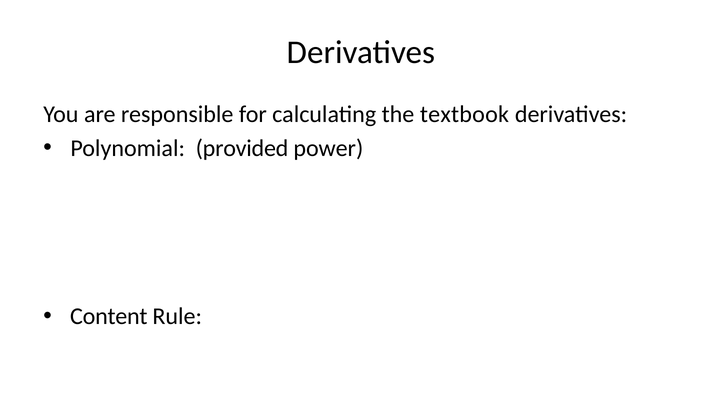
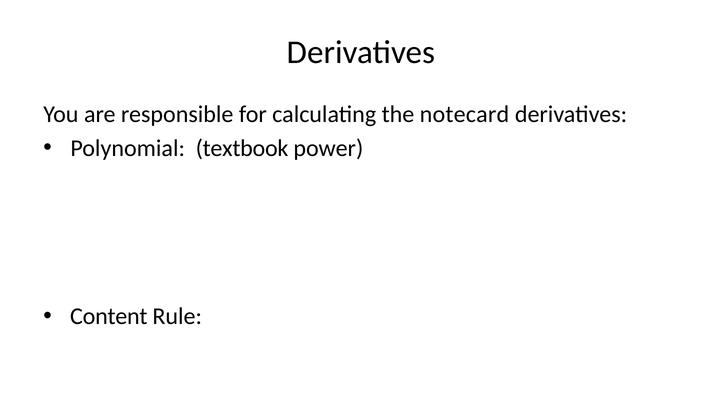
textbook: textbook -> notecard
provided: provided -> textbook
